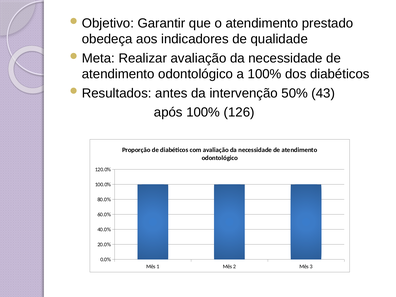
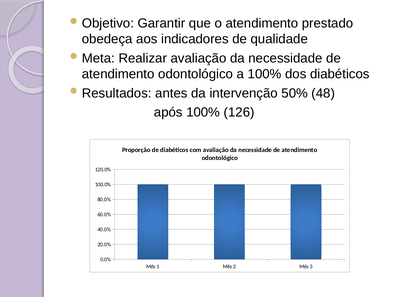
43: 43 -> 48
